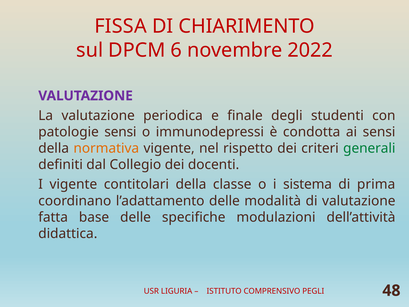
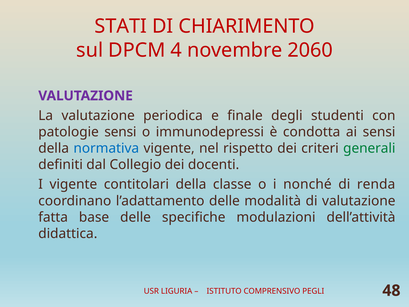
FISSA: FISSA -> STATI
6: 6 -> 4
2022: 2022 -> 2060
normativa colour: orange -> blue
sistema: sistema -> nonché
prima: prima -> renda
